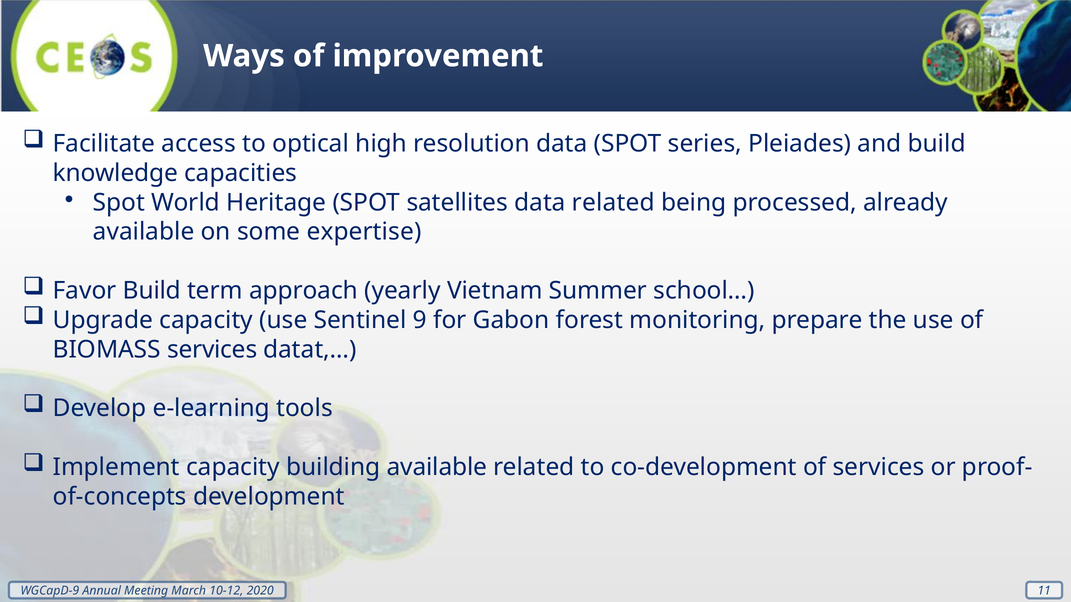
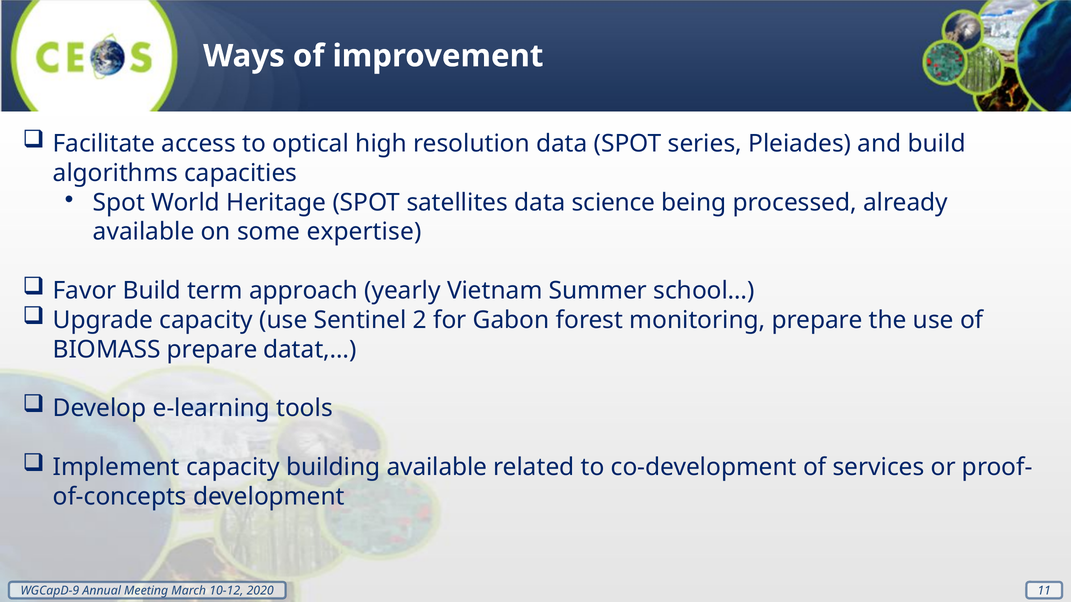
knowledge: knowledge -> algorithms
data related: related -> science
9: 9 -> 2
BIOMASS services: services -> prepare
